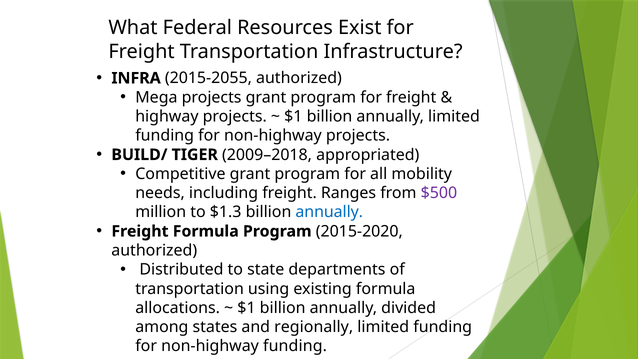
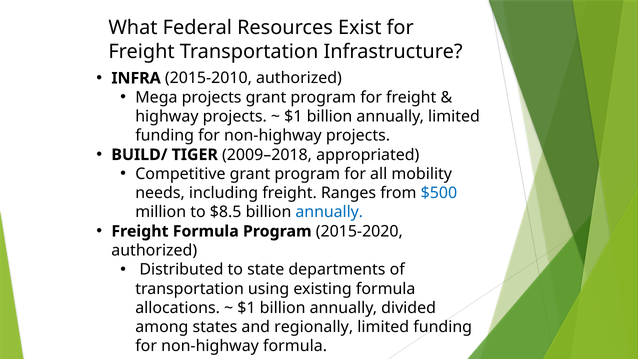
2015-2055: 2015-2055 -> 2015-2010
$500 colour: purple -> blue
$1.3: $1.3 -> $8.5
non-highway funding: funding -> formula
